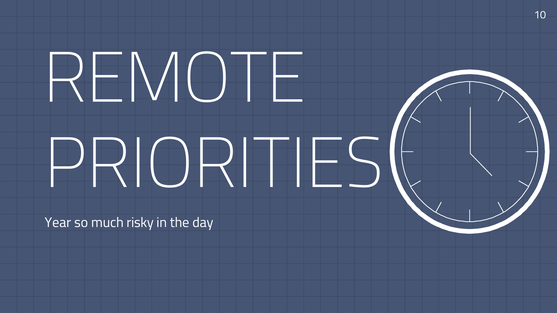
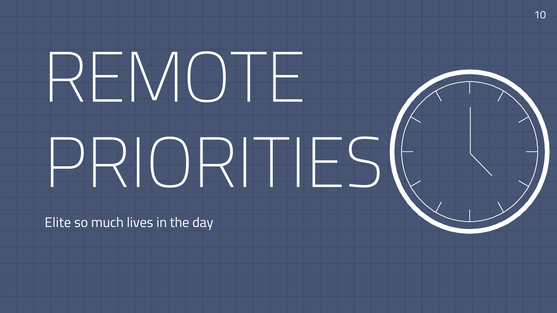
Year: Year -> Elite
risky: risky -> lives
